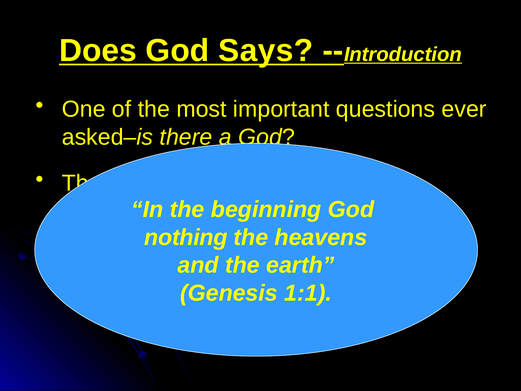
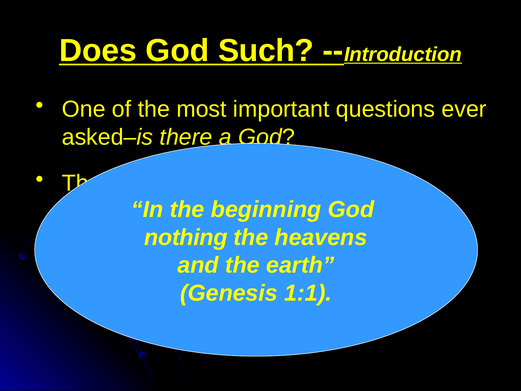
Says: Says -> Such
